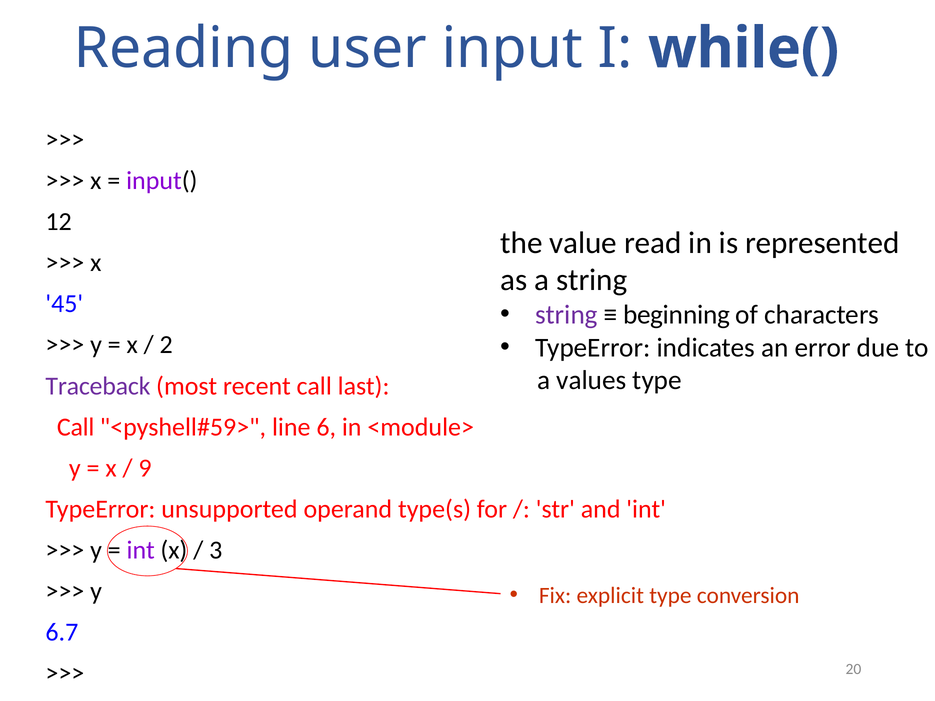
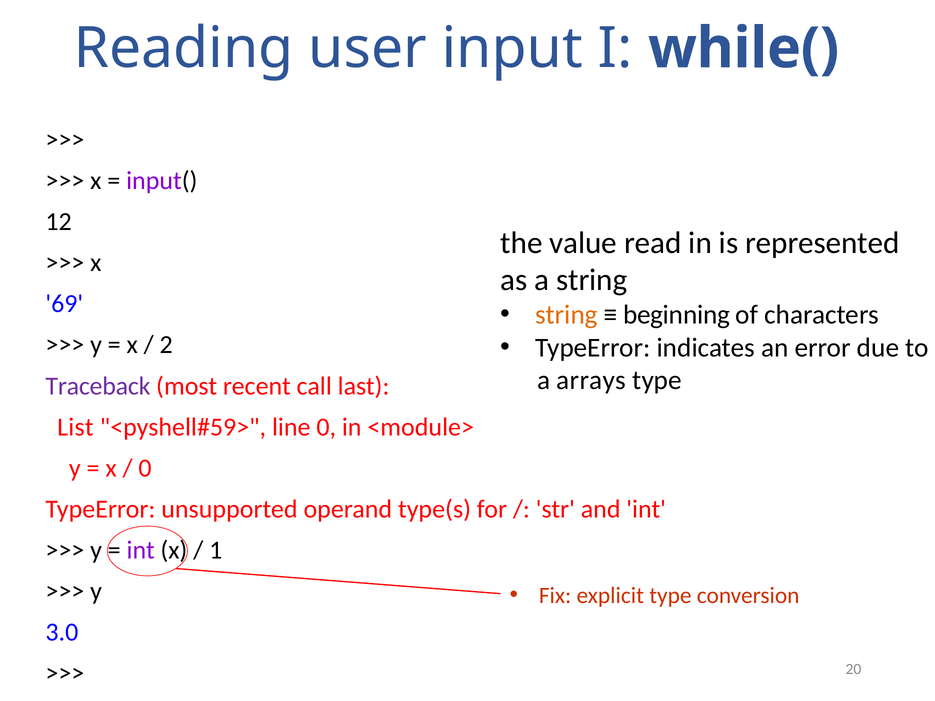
45: 45 -> 69
string at (566, 315) colour: purple -> orange
values: values -> arrays
Call at (76, 427): Call -> List
line 6: 6 -> 0
9 at (145, 468): 9 -> 0
3: 3 -> 1
6.7: 6.7 -> 3.0
